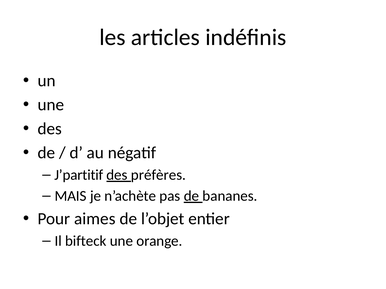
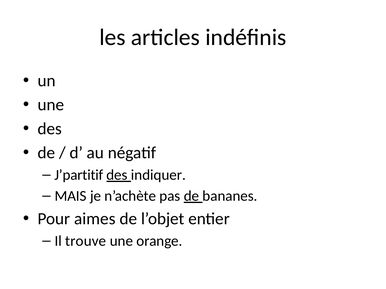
préfères: préfères -> indiquer
bifteck: bifteck -> trouve
